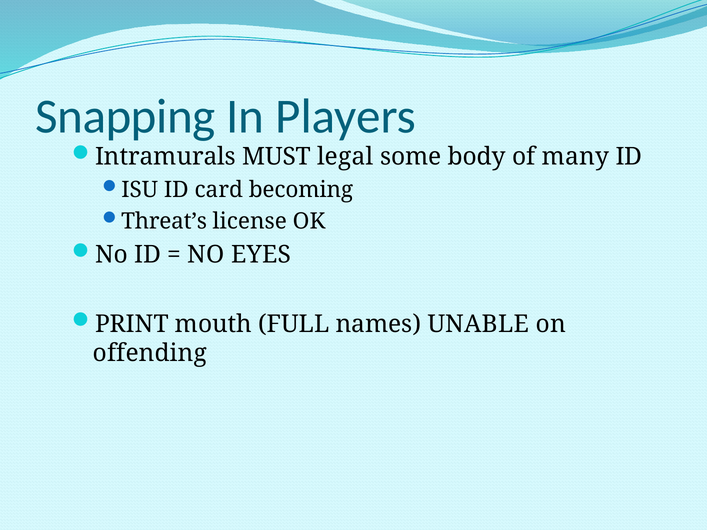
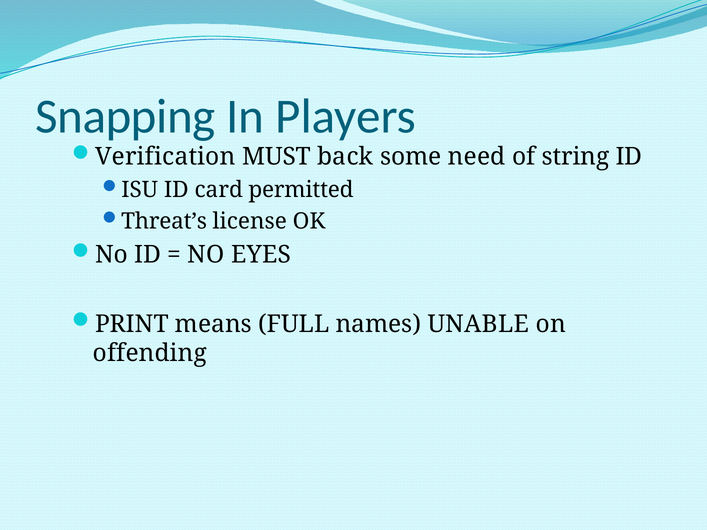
Intramurals: Intramurals -> Verification
legal: legal -> back
body: body -> need
many: many -> string
becoming: becoming -> permitted
mouth: mouth -> means
